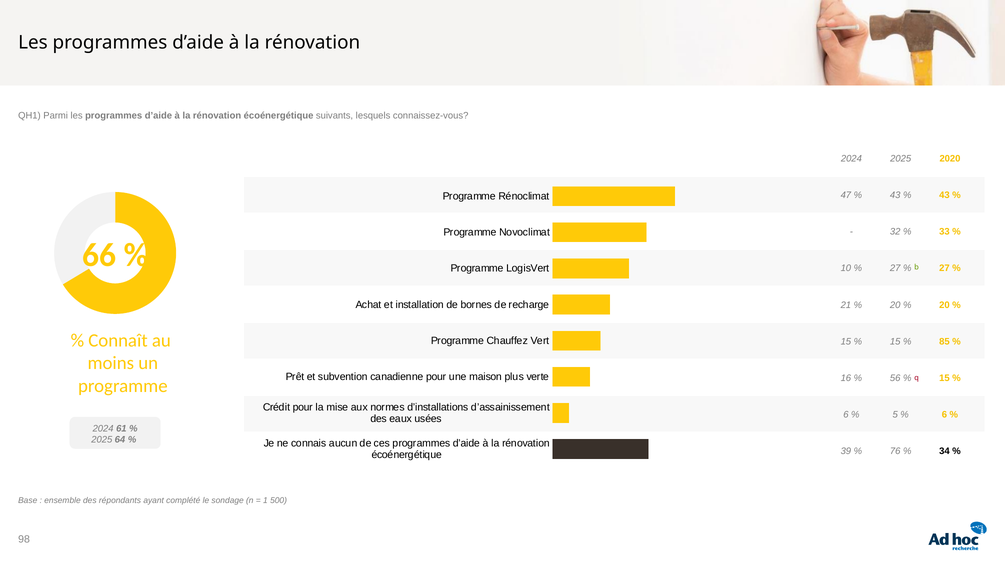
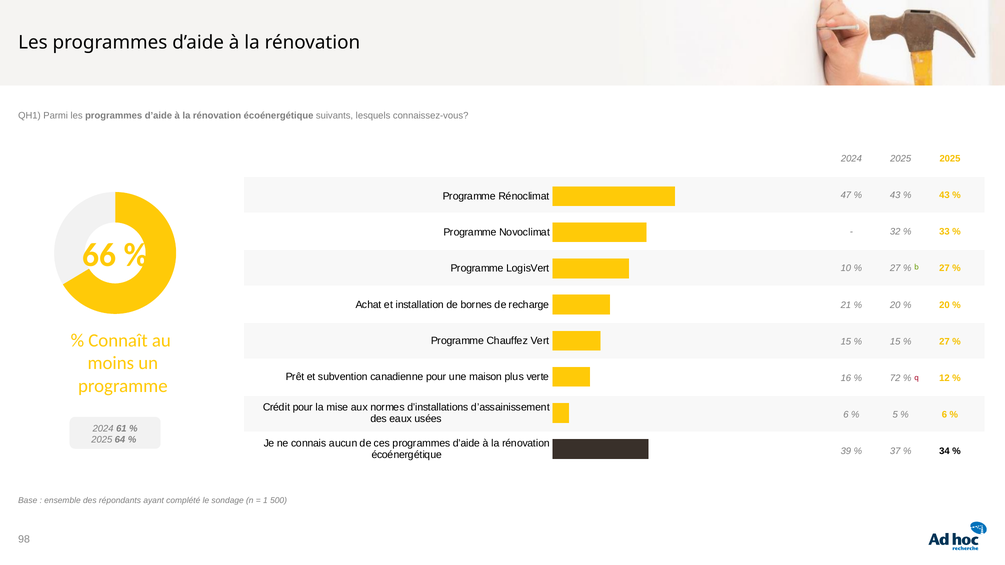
2025 2020: 2020 -> 2025
85 at (944, 342): 85 -> 27
56: 56 -> 72
15 at (944, 378): 15 -> 12
76: 76 -> 37
